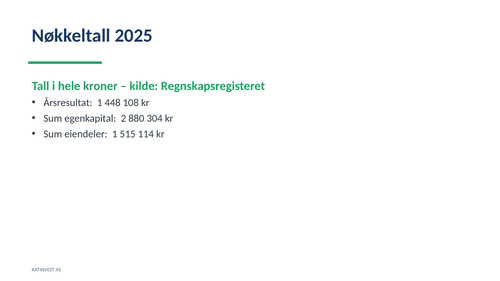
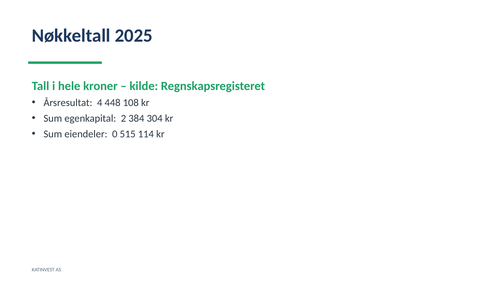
Årsresultat 1: 1 -> 4
880: 880 -> 384
eiendeler 1: 1 -> 0
